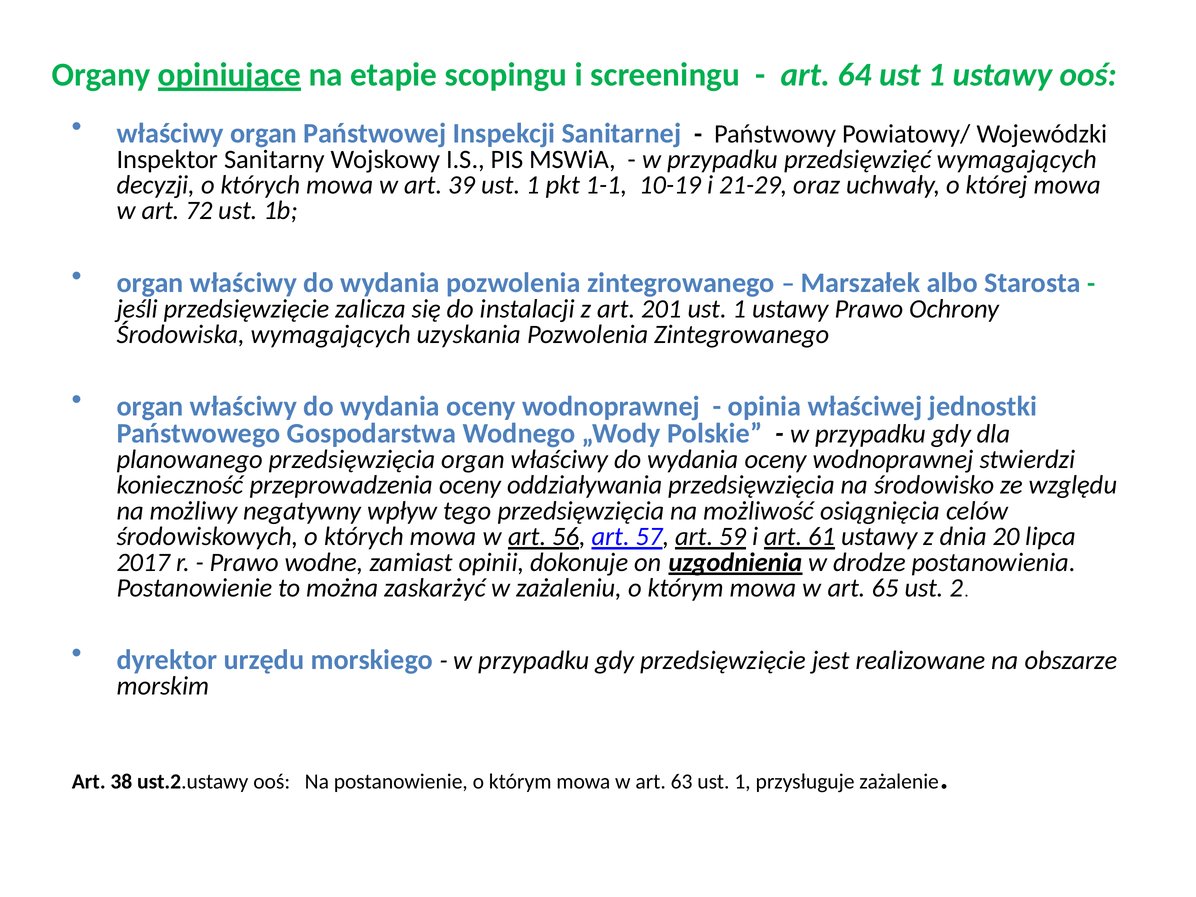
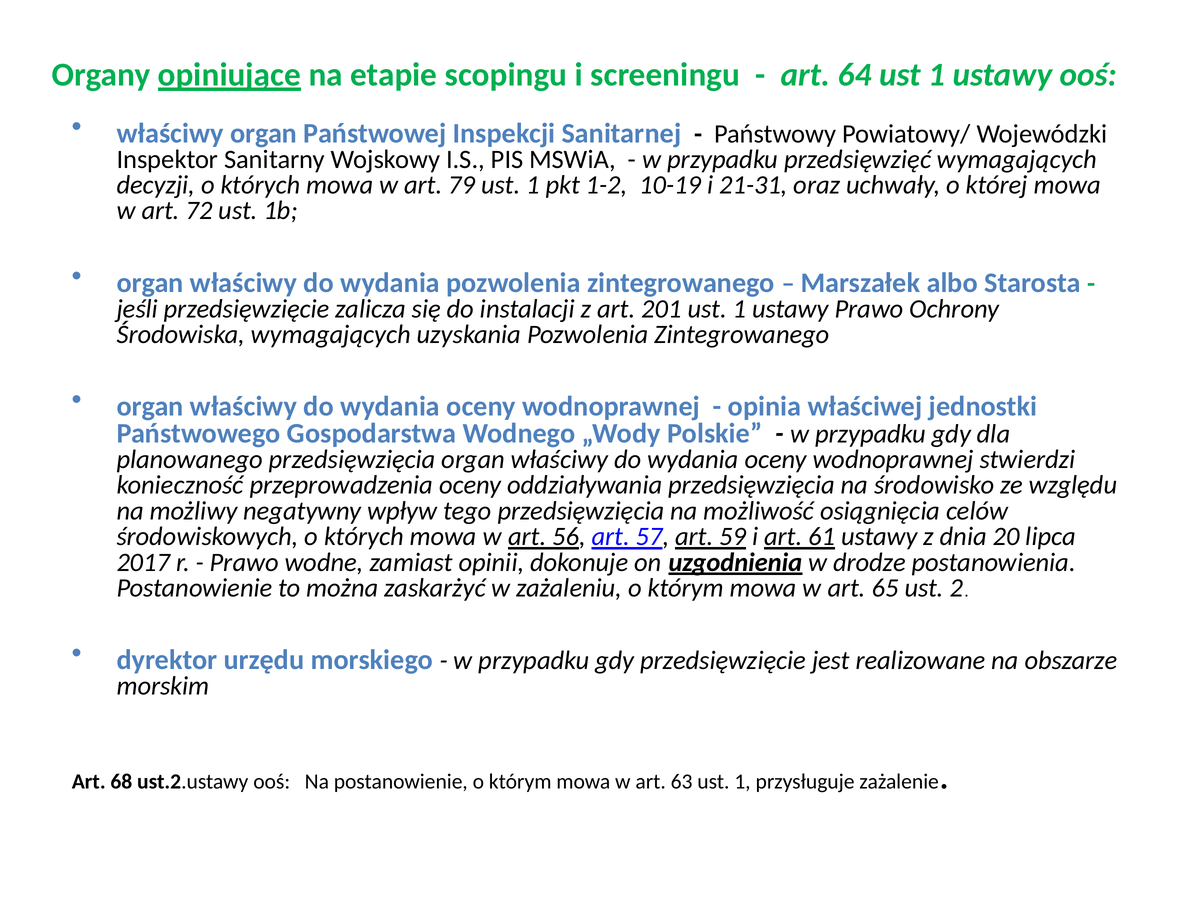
39: 39 -> 79
1-1: 1-1 -> 1-2
21-29: 21-29 -> 21-31
38: 38 -> 68
